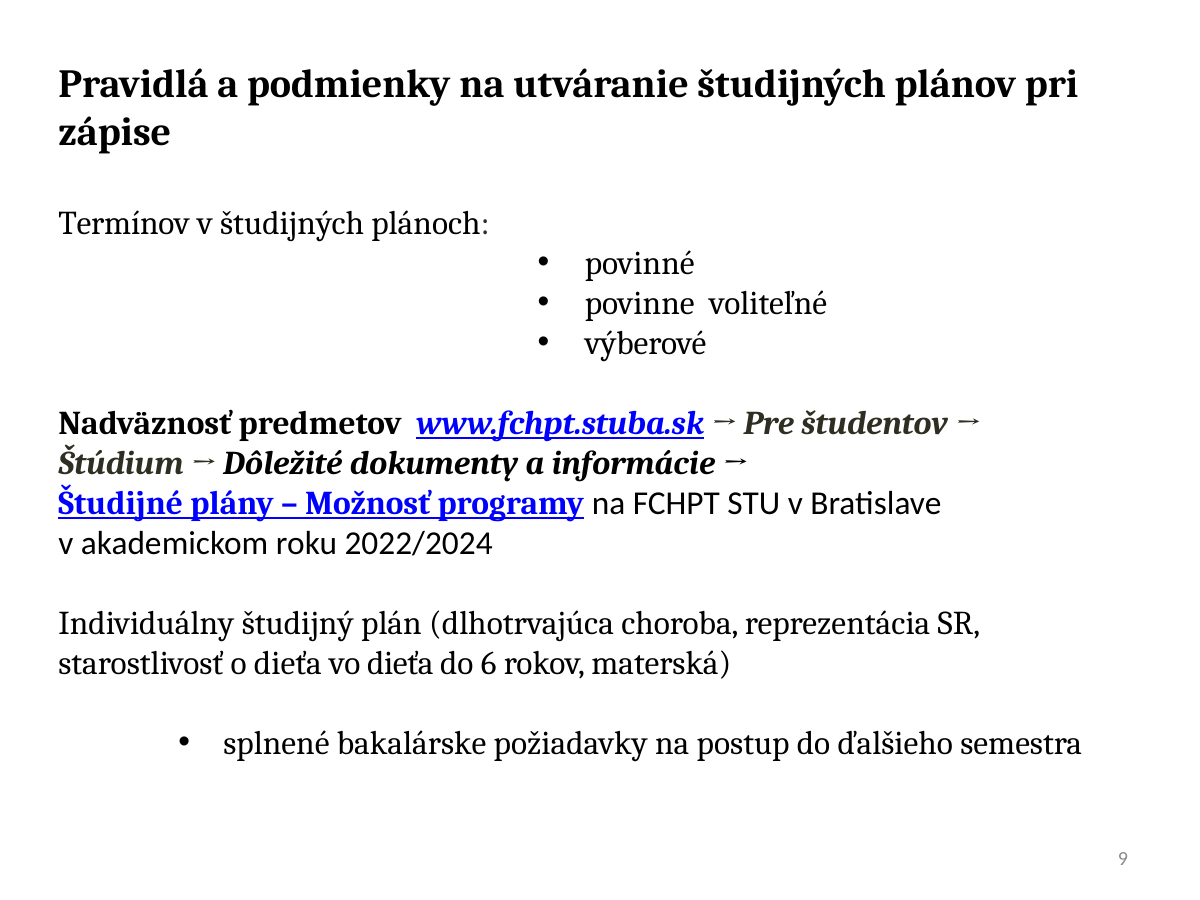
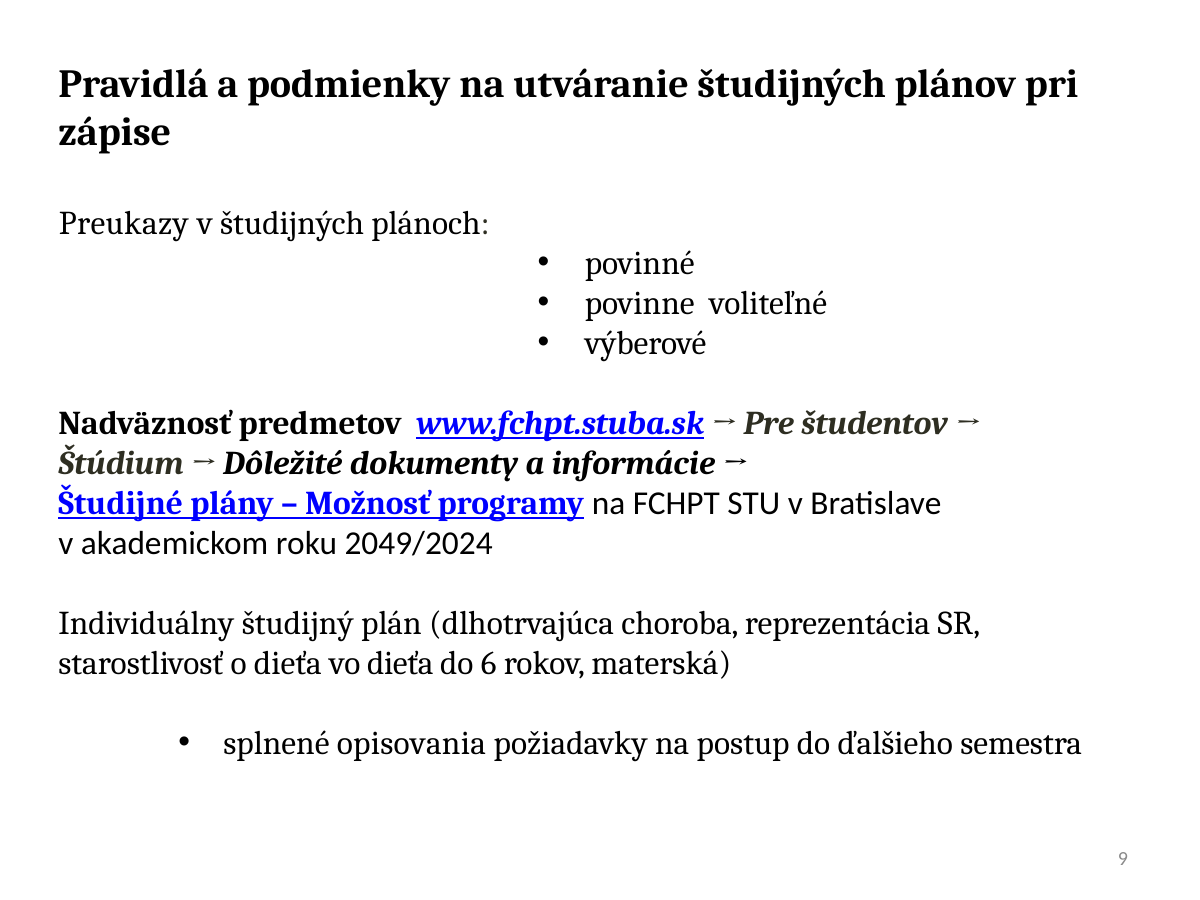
Termínov: Termínov -> Preukazy
2022/2024: 2022/2024 -> 2049/2024
bakalárske: bakalárske -> opisovania
